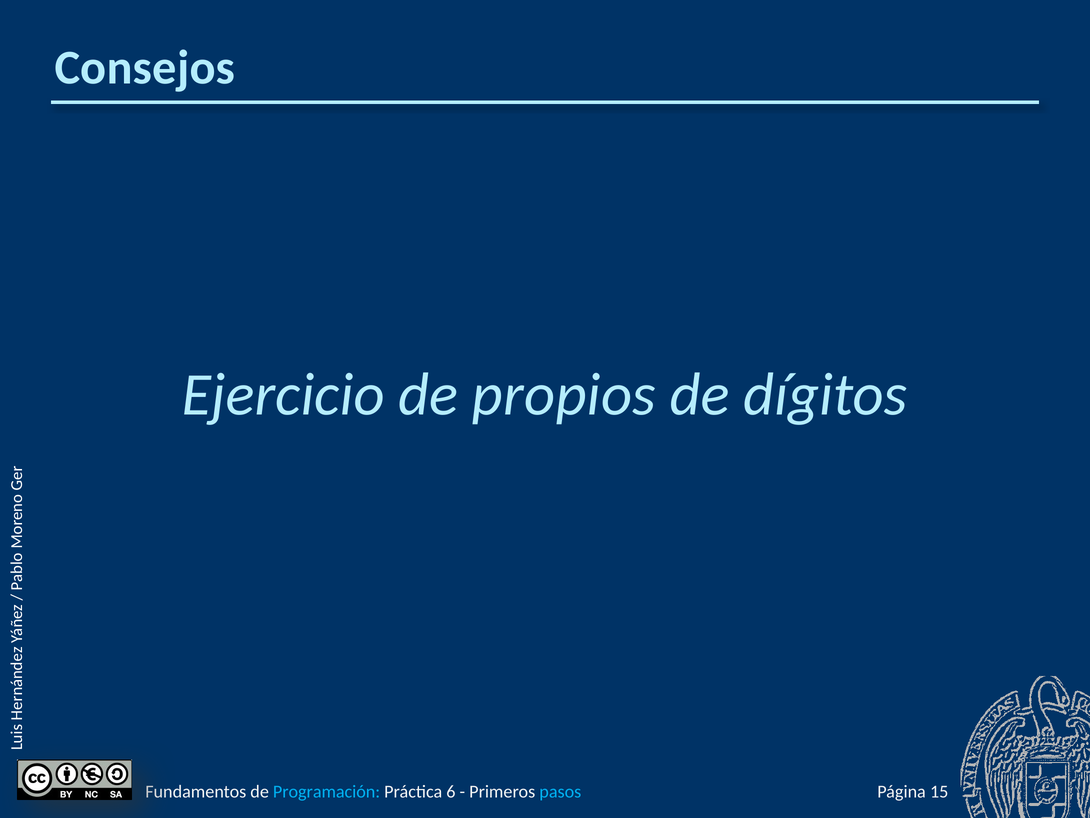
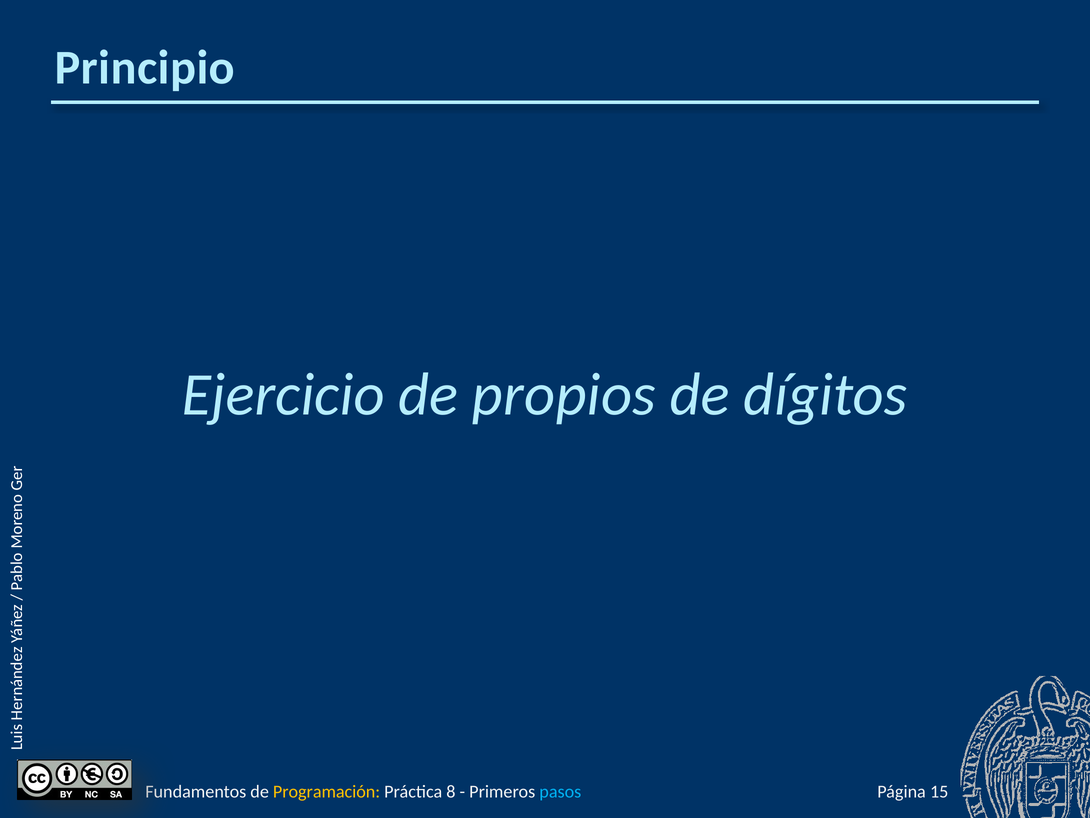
Consejos: Consejos -> Principio
Programación colour: light blue -> yellow
6: 6 -> 8
